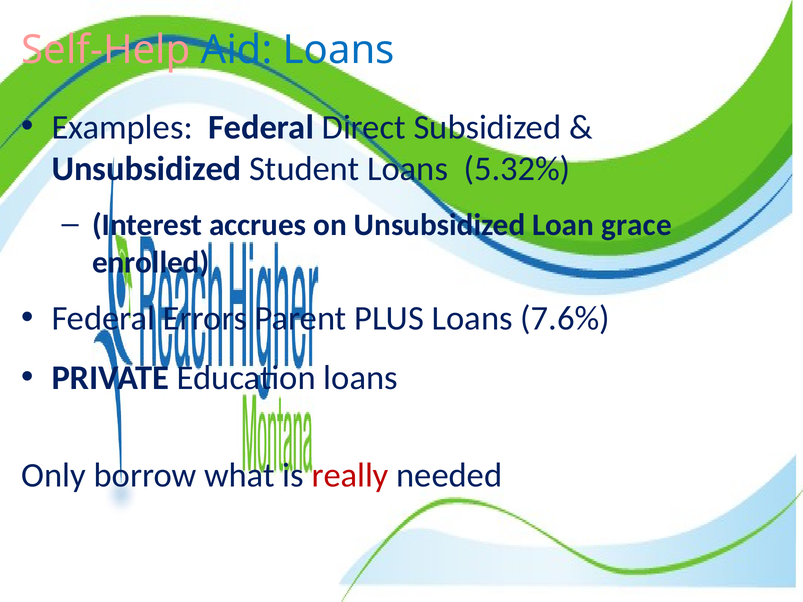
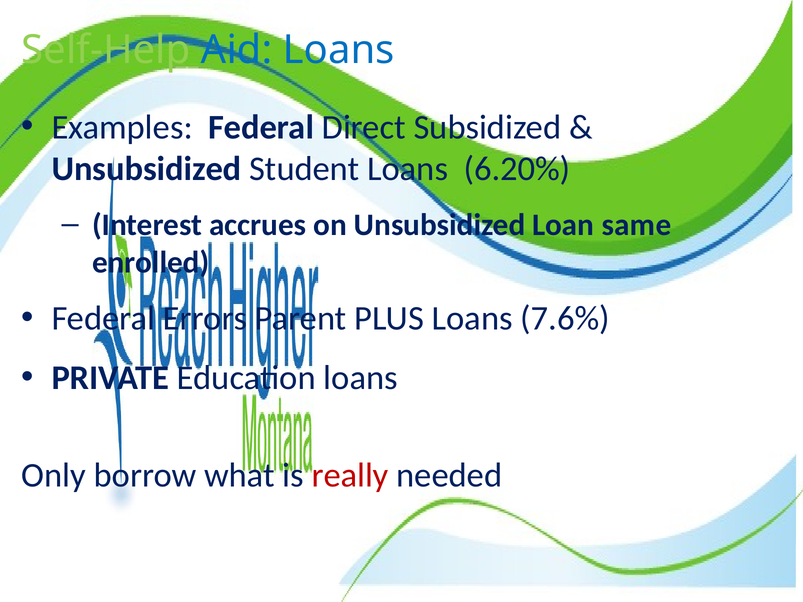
Self-Help colour: pink -> light green
5.32%: 5.32% -> 6.20%
grace: grace -> same
